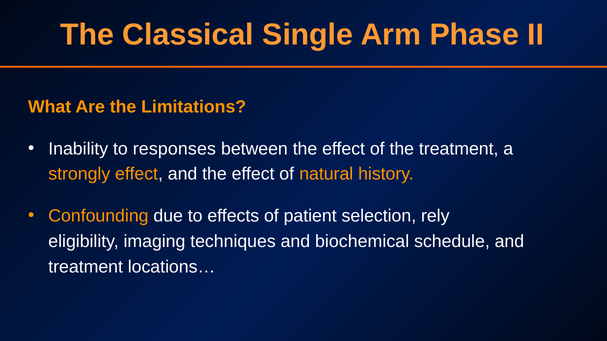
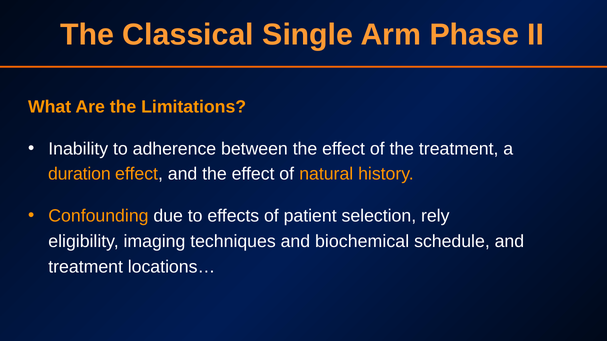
responses: responses -> adherence
strongly: strongly -> duration
